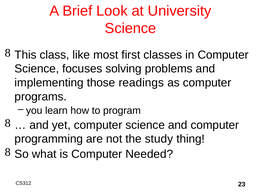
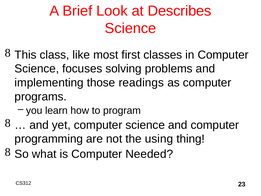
University: University -> Describes
study: study -> using
